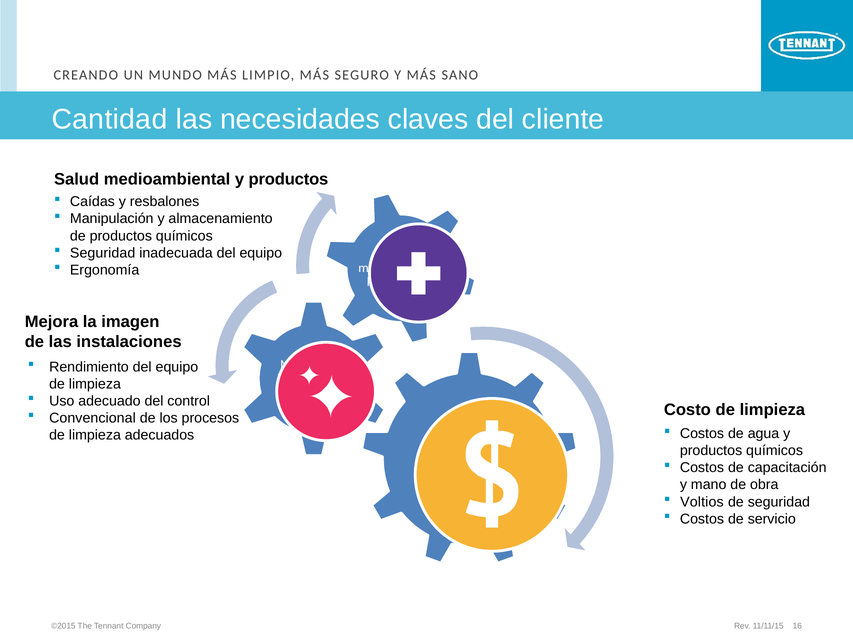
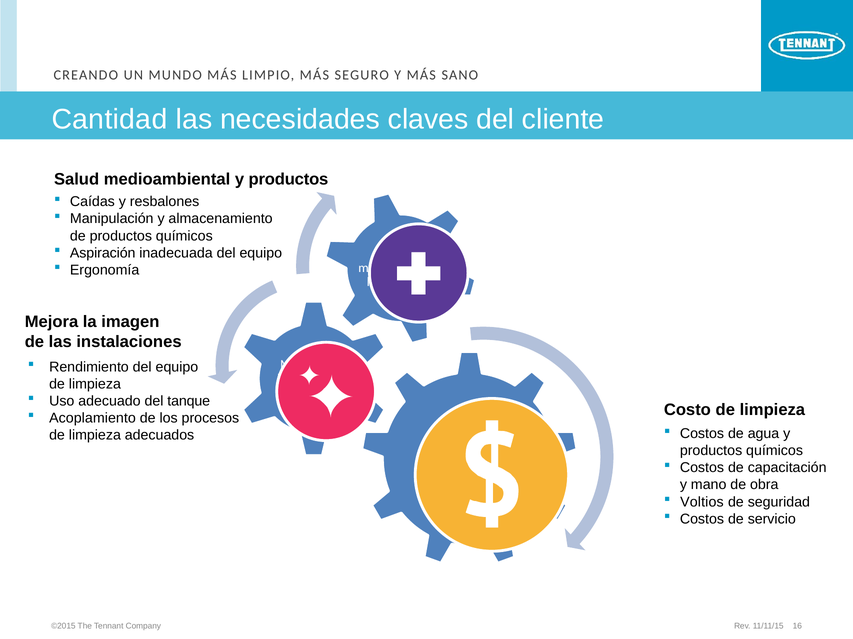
Seguridad at (103, 253): Seguridad -> Aspiración
control: control -> tanque
Convencional: Convencional -> Acoplamiento
